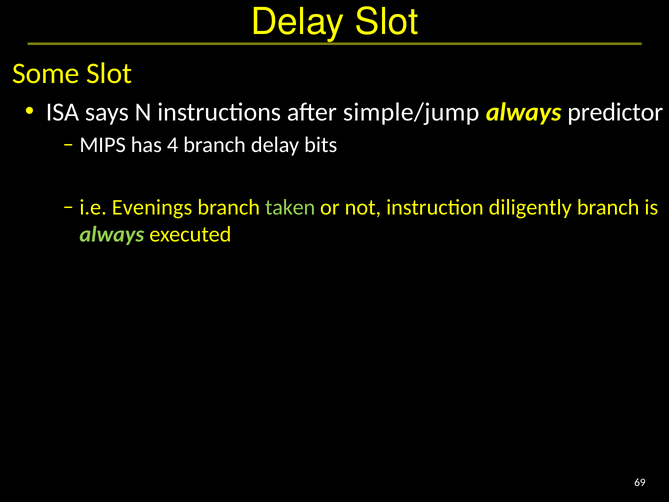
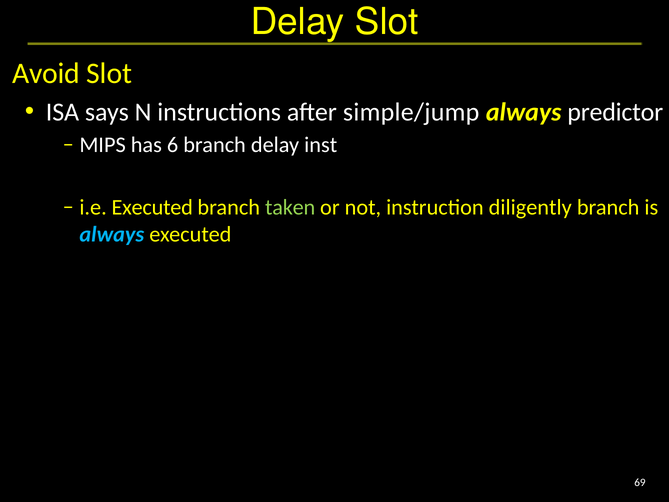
Some: Some -> Avoid
4: 4 -> 6
bits: bits -> inst
i.e Evenings: Evenings -> Executed
always at (112, 234) colour: light green -> light blue
